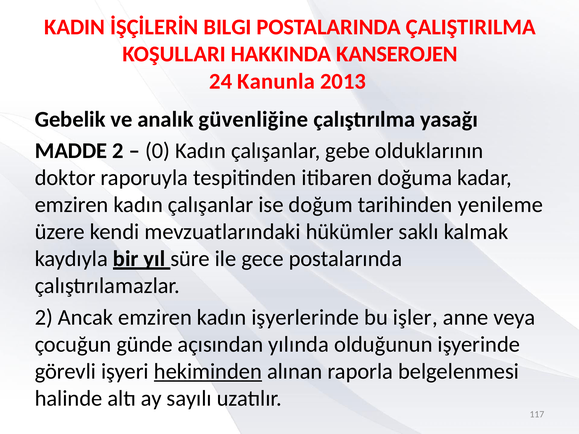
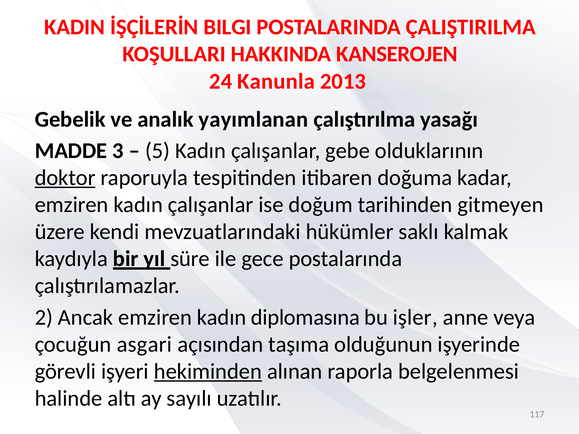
güvenliğine: güvenliğine -> yayımlanan
MADDE 2: 2 -> 3
0: 0 -> 5
doktor underline: none -> present
yenileme: yenileme -> gitmeyen
işyerlerinde: işyerlerinde -> diplomasına
günde: günde -> asgari
yılında: yılında -> taşıma
